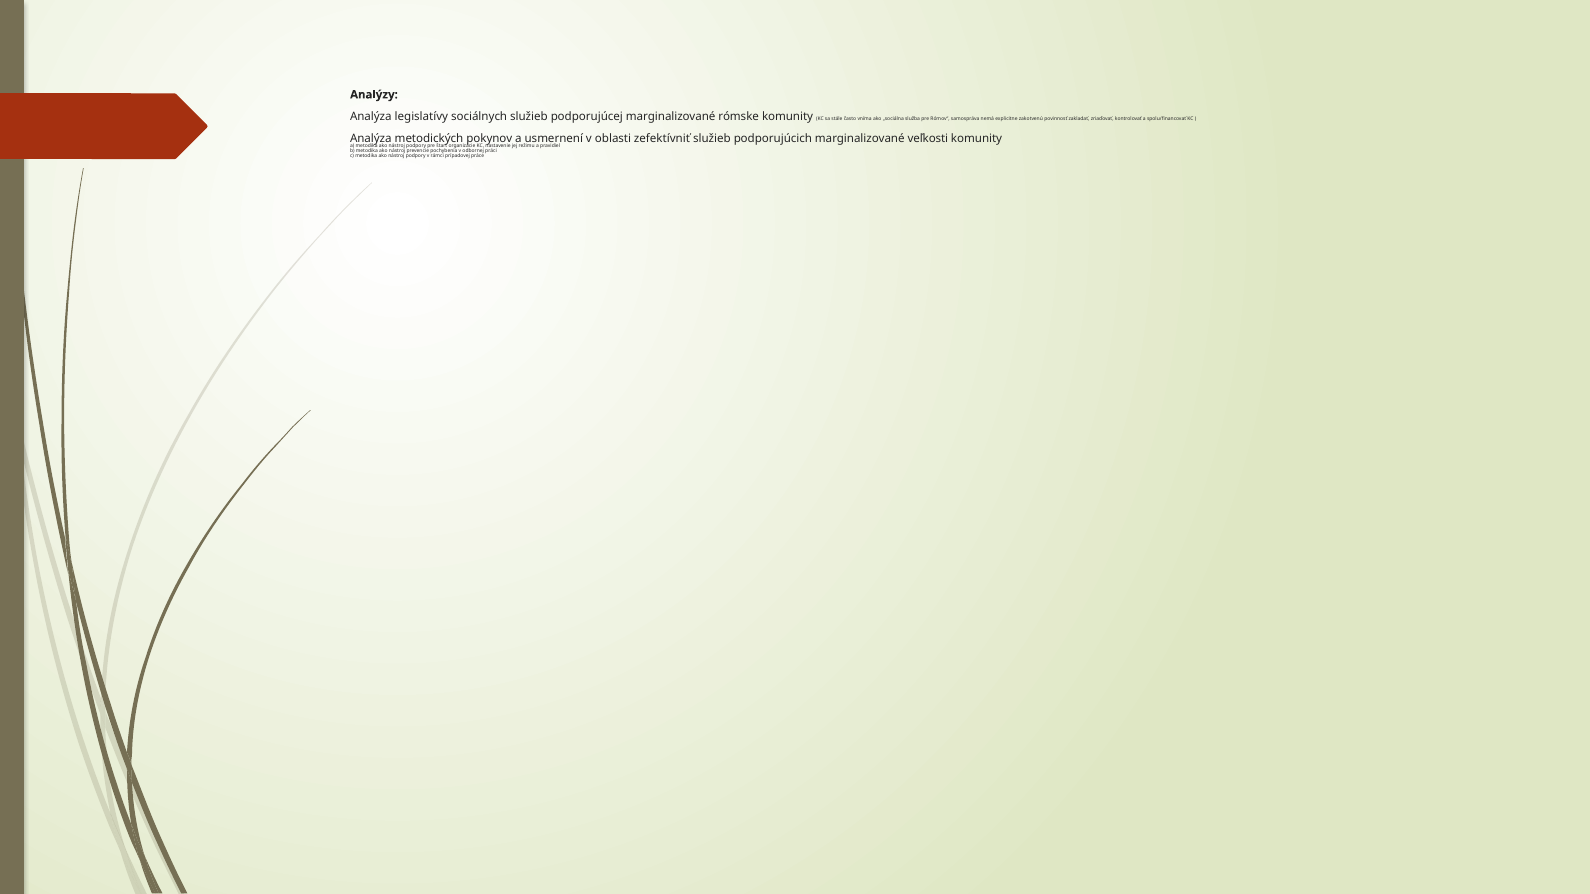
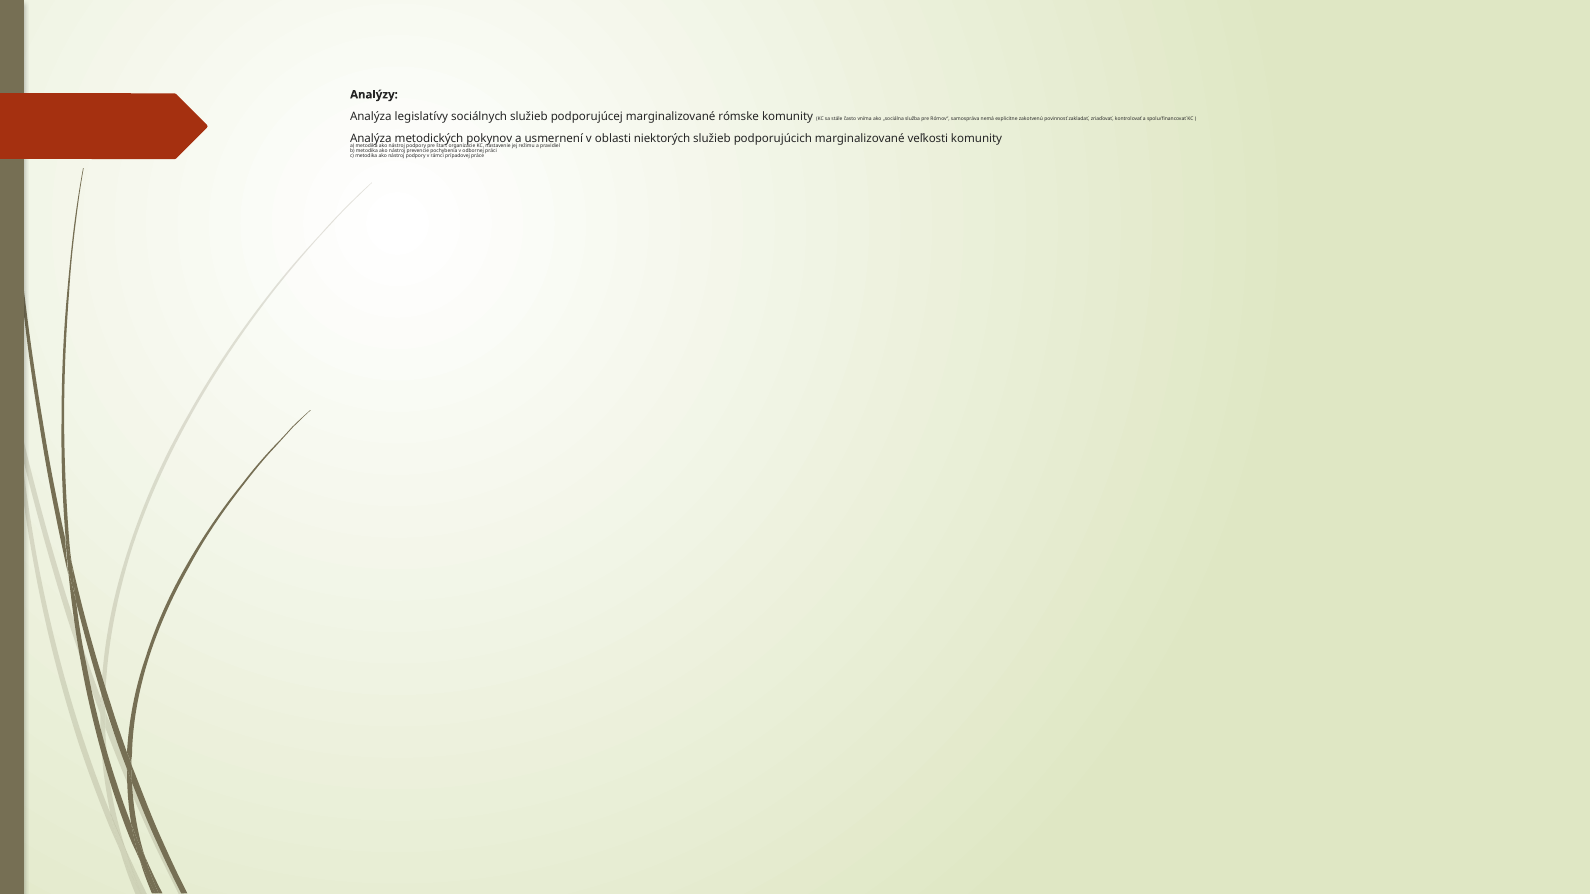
zefektívniť: zefektívniť -> niektorých
